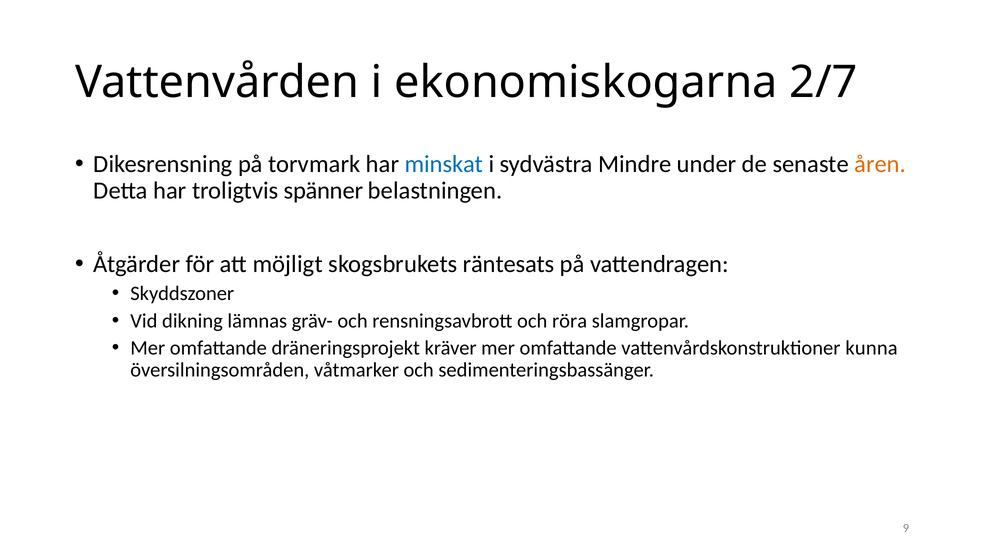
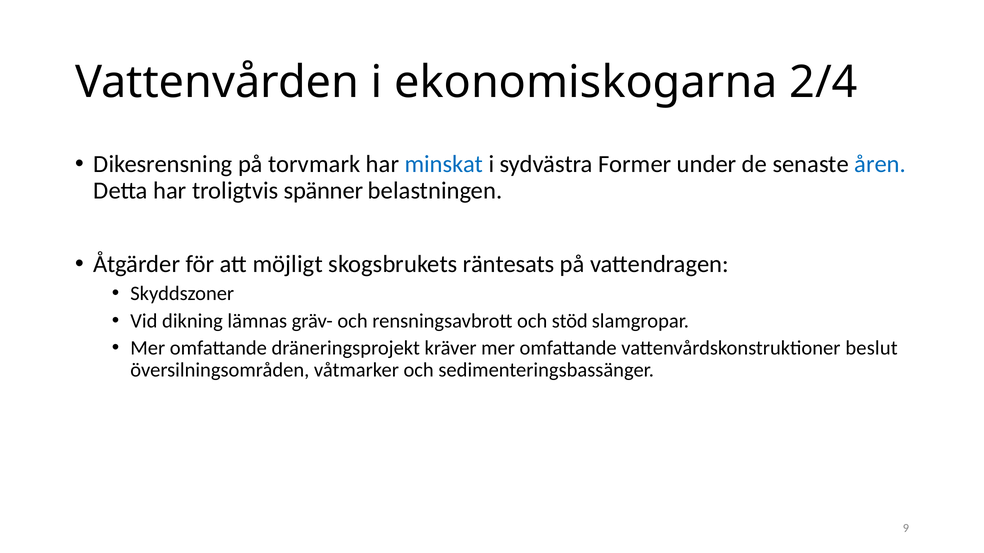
2/7: 2/7 -> 2/4
Mindre: Mindre -> Former
åren colour: orange -> blue
röra: röra -> stöd
kunna: kunna -> beslut
